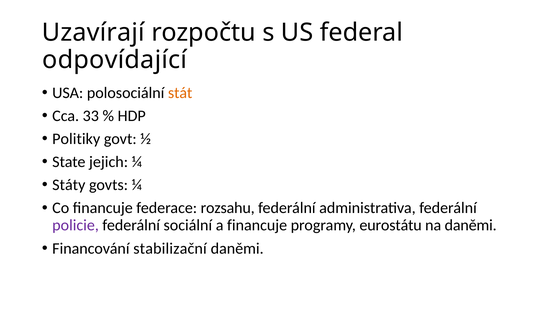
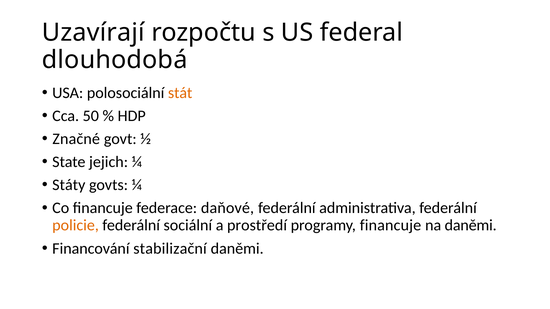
odpovídající: odpovídající -> dlouhodobá
33: 33 -> 50
Politiky: Politiky -> Značné
rozsahu: rozsahu -> daňové
policie colour: purple -> orange
a financuje: financuje -> prostředí
programy eurostátu: eurostátu -> financuje
